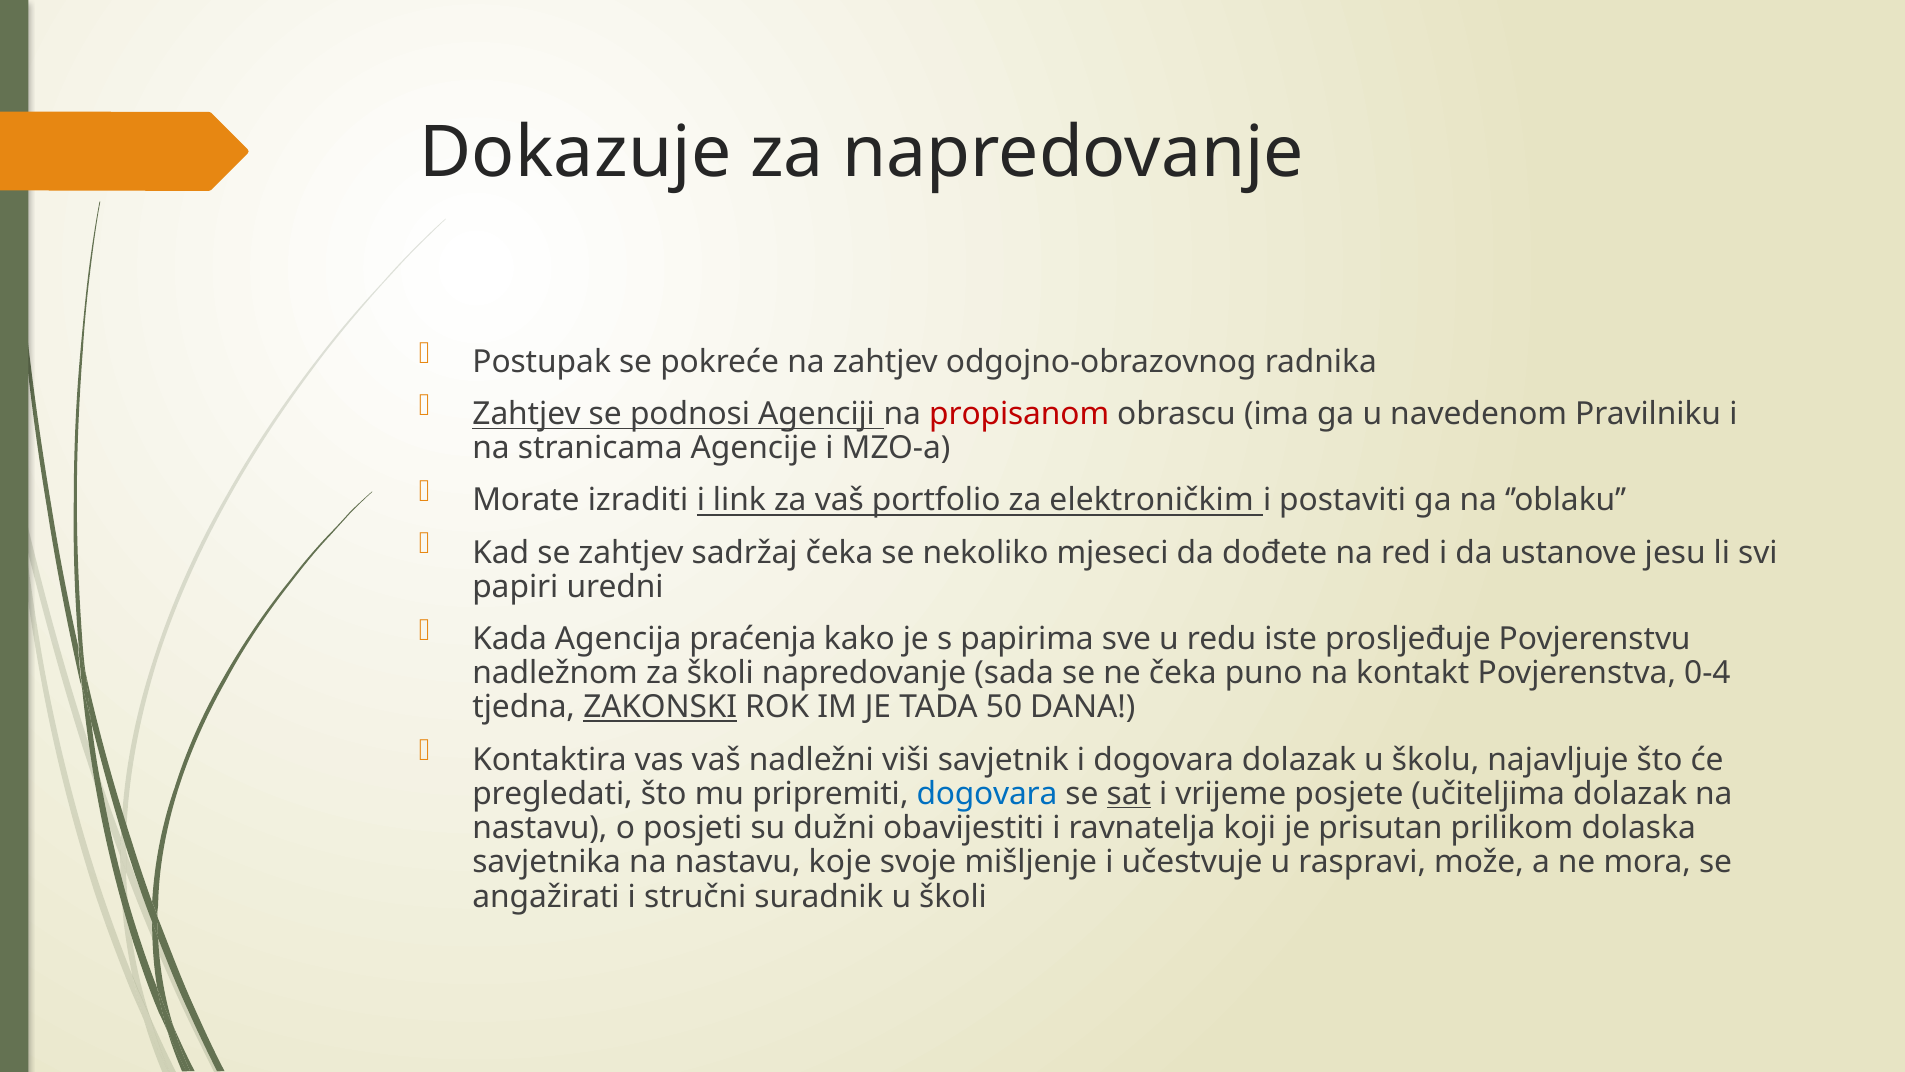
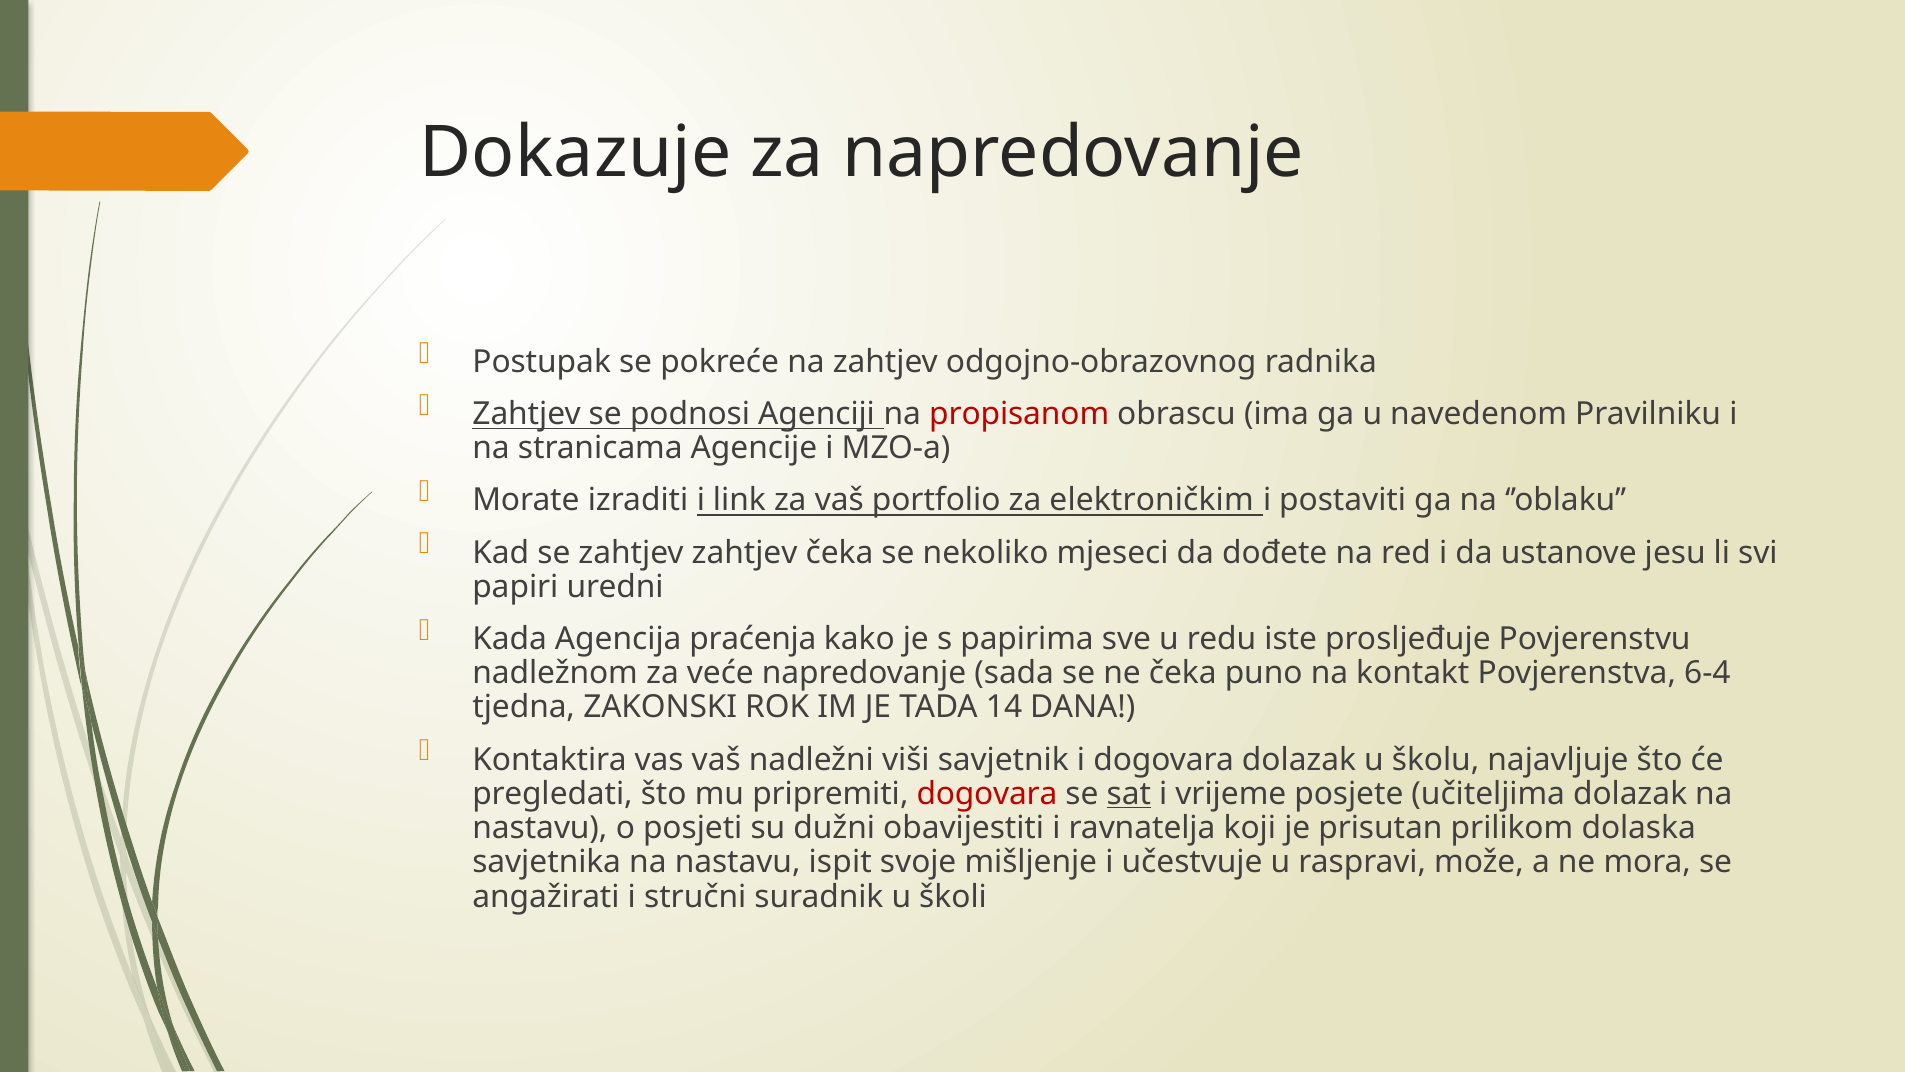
zahtjev sadržaj: sadržaj -> zahtjev
za školi: školi -> veće
0-4: 0-4 -> 6-4
ZAKONSKI underline: present -> none
50: 50 -> 14
dogovara at (987, 794) colour: blue -> red
koje: koje -> ispit
